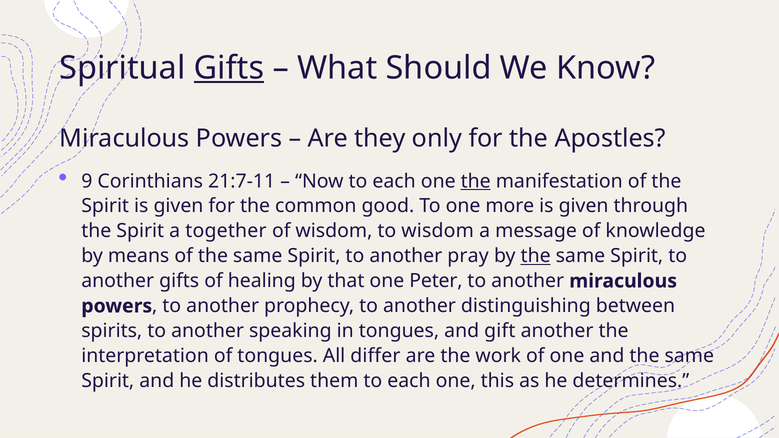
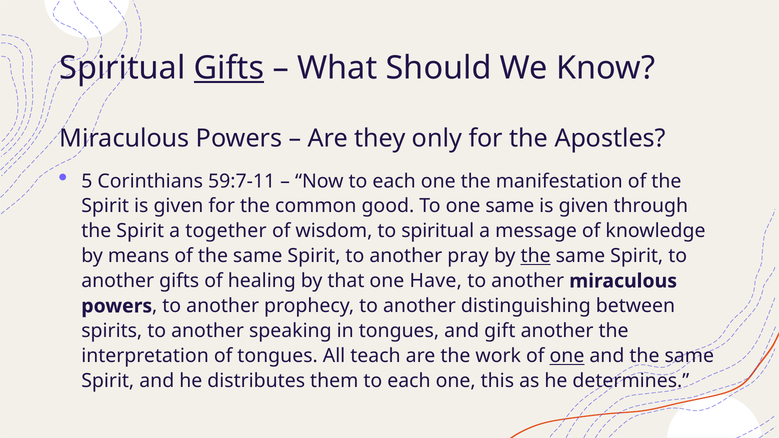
9: 9 -> 5
21:7-11: 21:7-11 -> 59:7-11
the at (476, 181) underline: present -> none
one more: more -> same
to wisdom: wisdom -> spiritual
Peter: Peter -> Have
differ: differ -> teach
one at (567, 356) underline: none -> present
